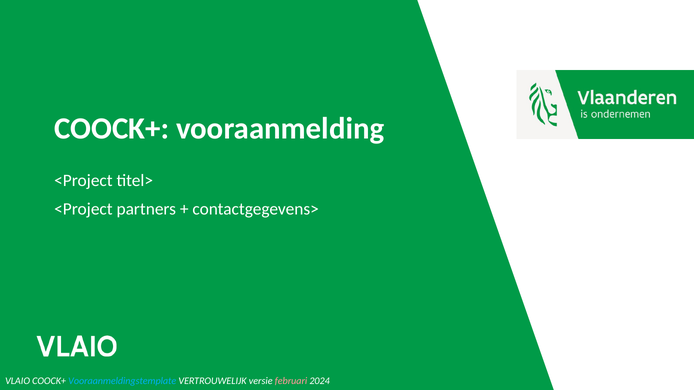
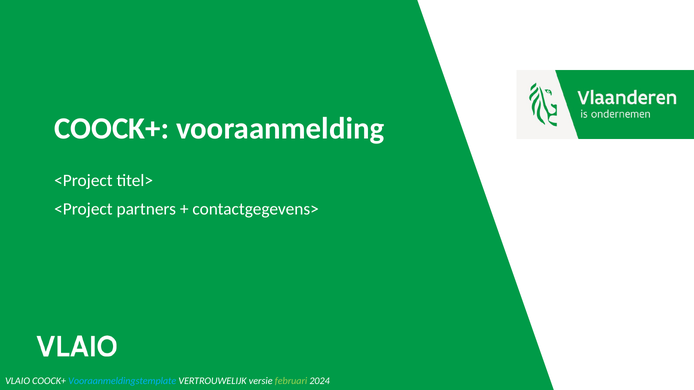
februari colour: pink -> light green
